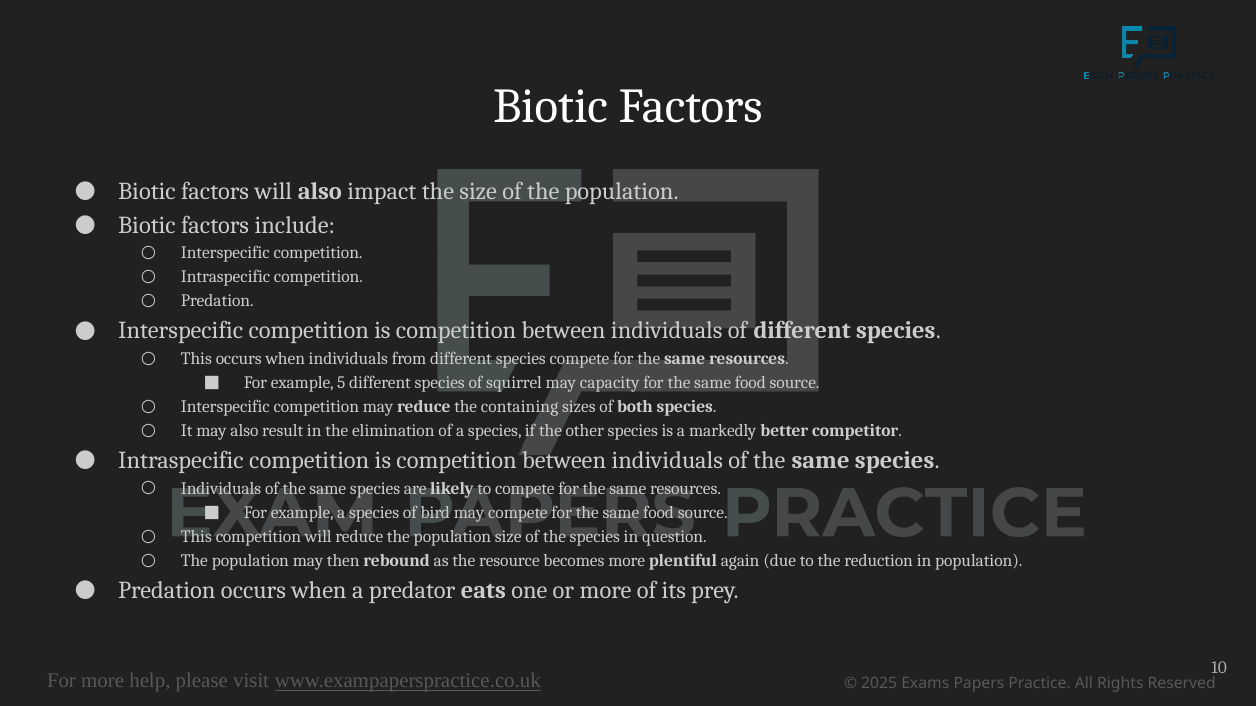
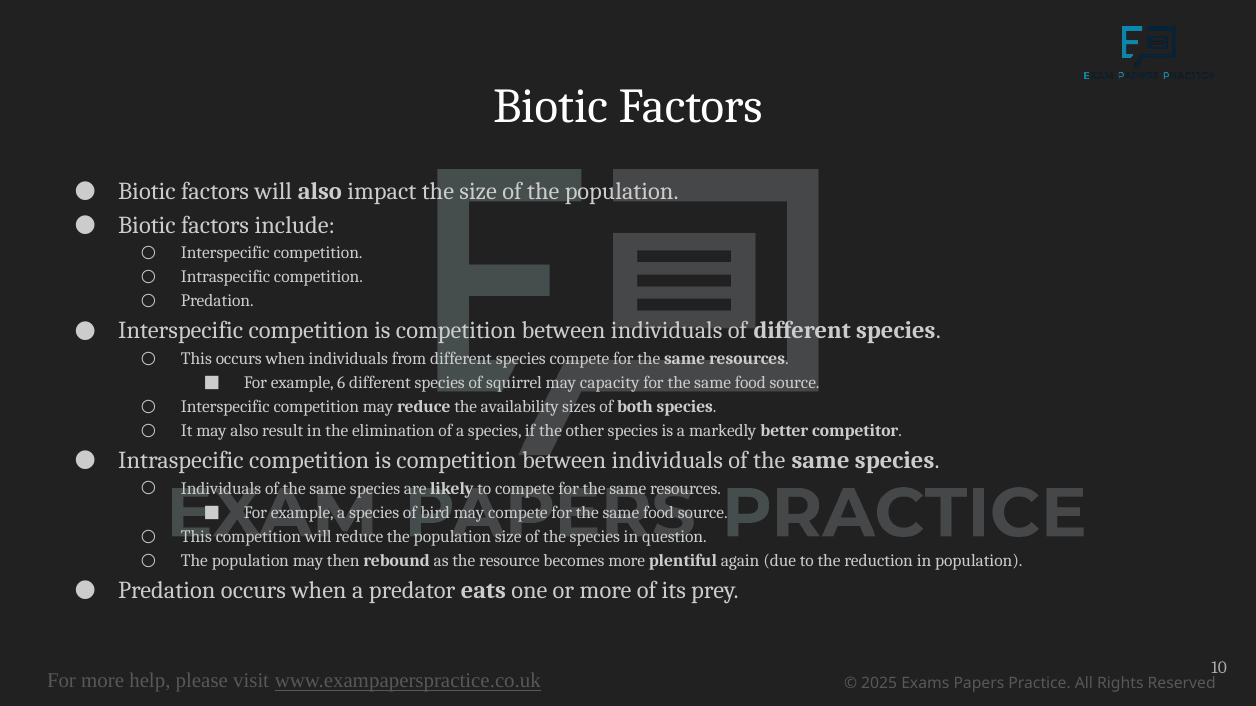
5: 5 -> 6
containing: containing -> availability
